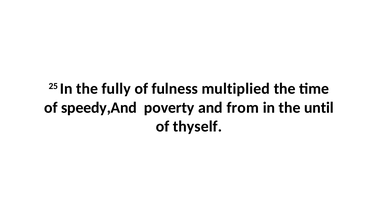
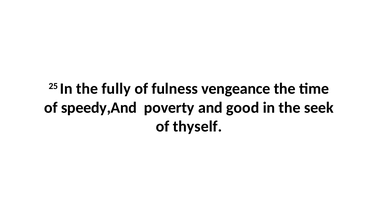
multiplied: multiplied -> vengeance
from: from -> good
until: until -> seek
